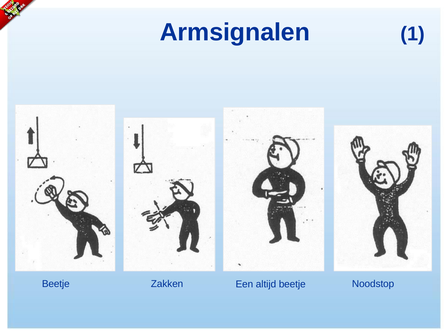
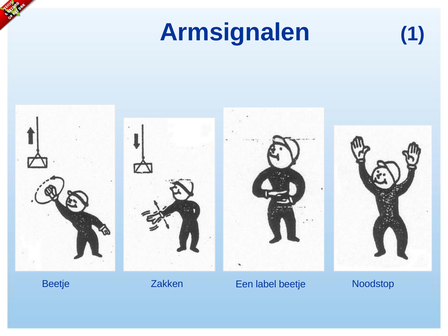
altijd: altijd -> label
